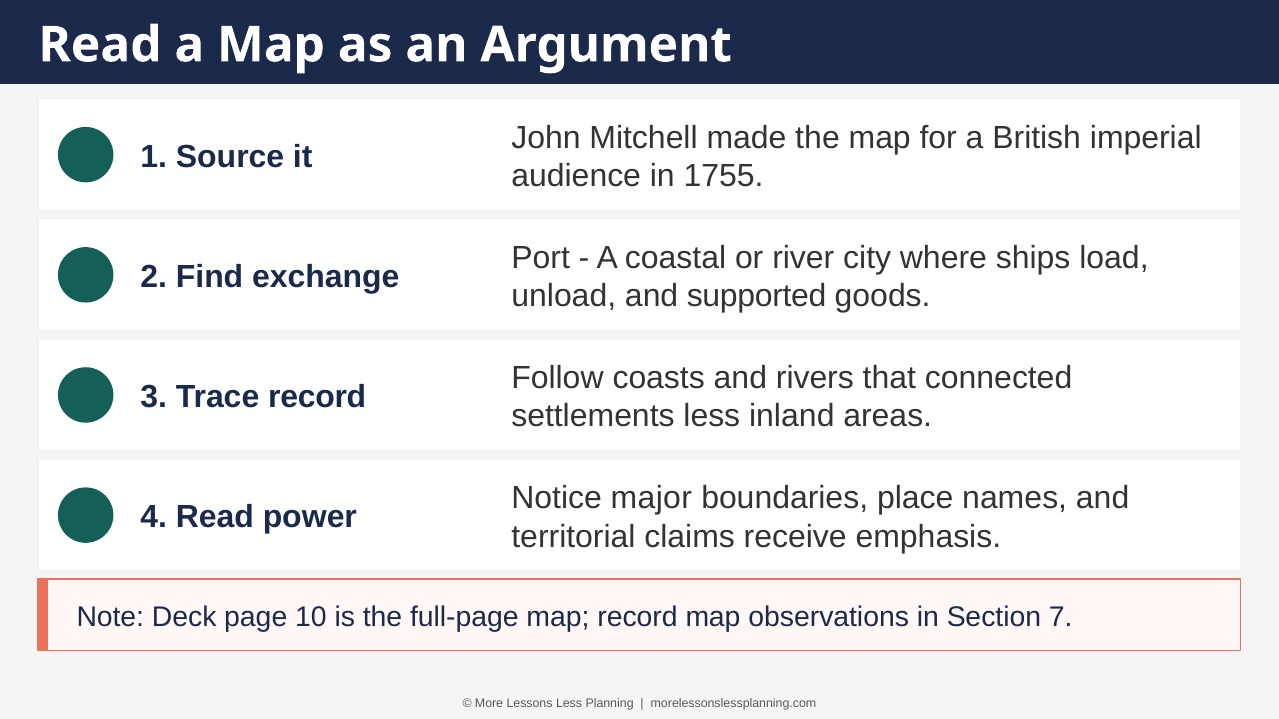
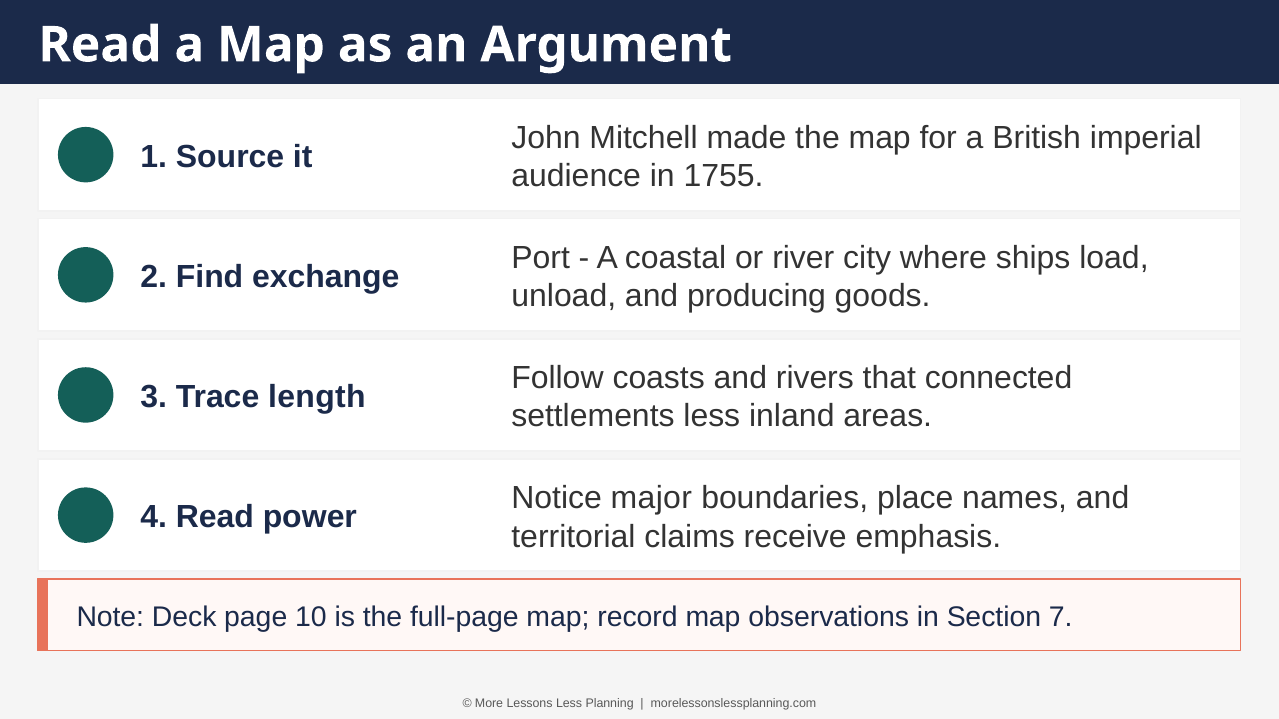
supported: supported -> producing
Trace record: record -> length
